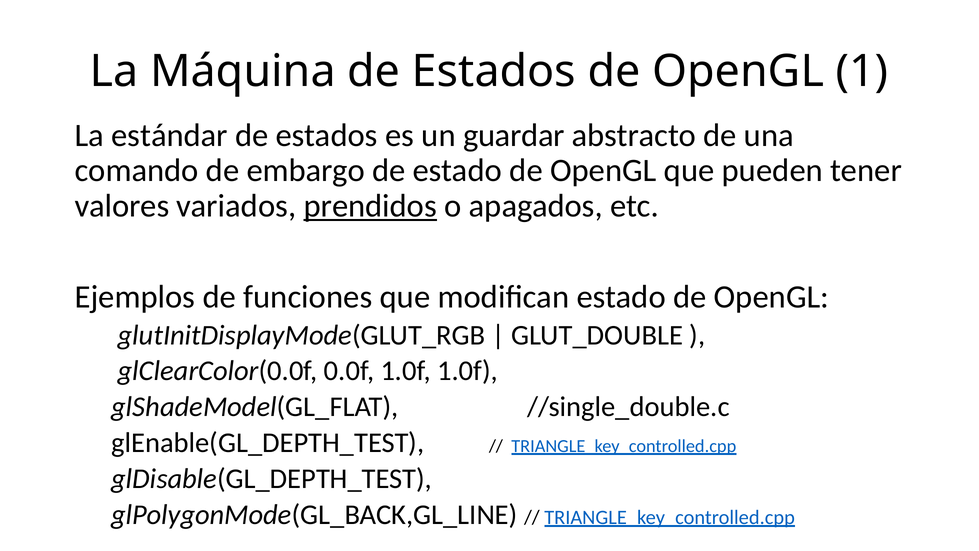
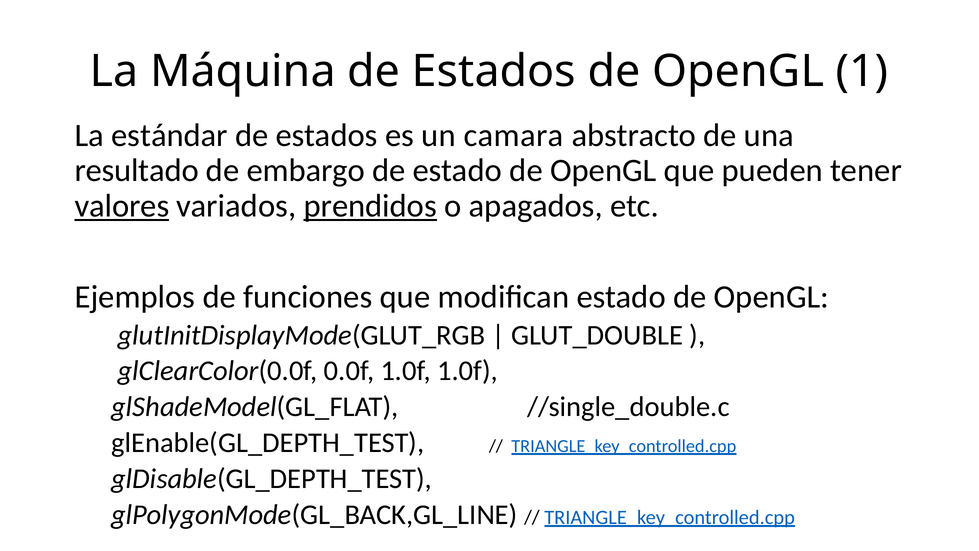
guardar: guardar -> camara
comando: comando -> resultado
valores underline: none -> present
